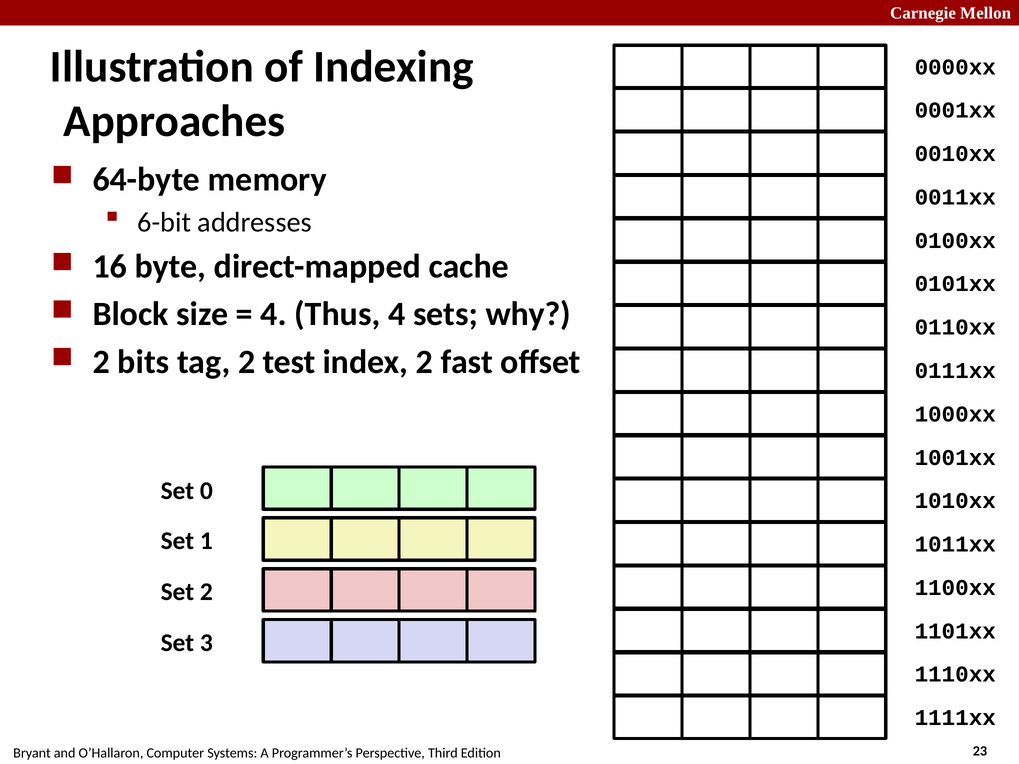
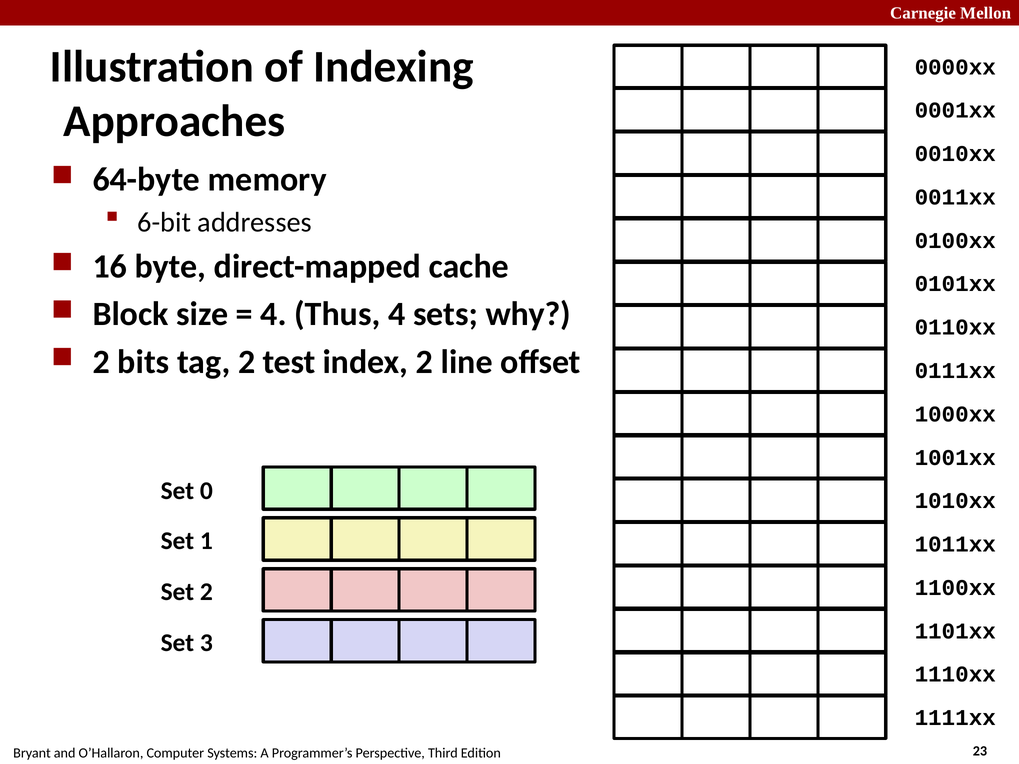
fast: fast -> line
